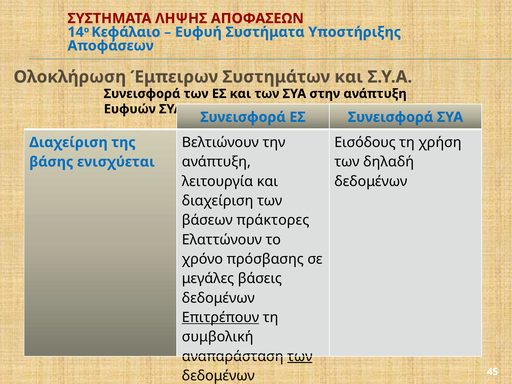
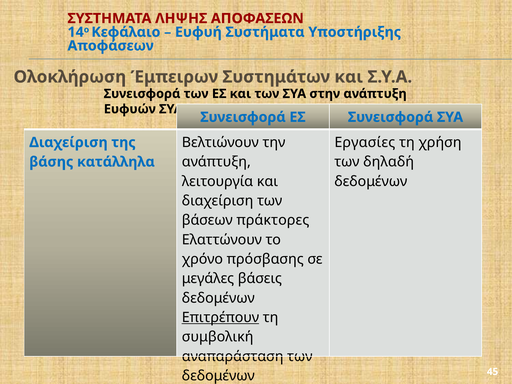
Εισόδους: Εισόδους -> Εργασίες
ενισχύεται: ενισχύεται -> κατάλληλα
των at (300, 356) underline: present -> none
